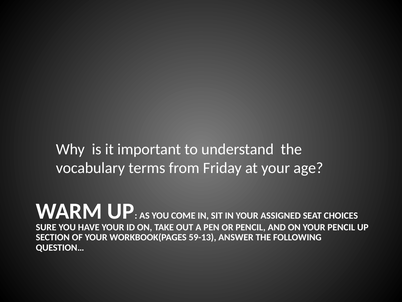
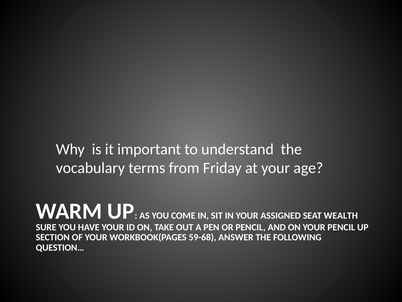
CHOICES: CHOICES -> WEALTH
59-13: 59-13 -> 59-68
